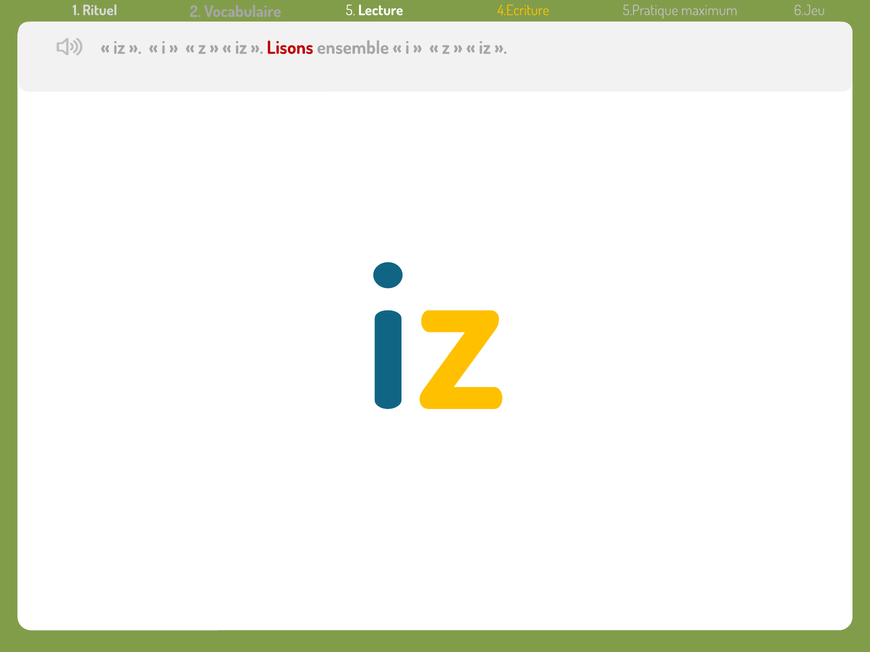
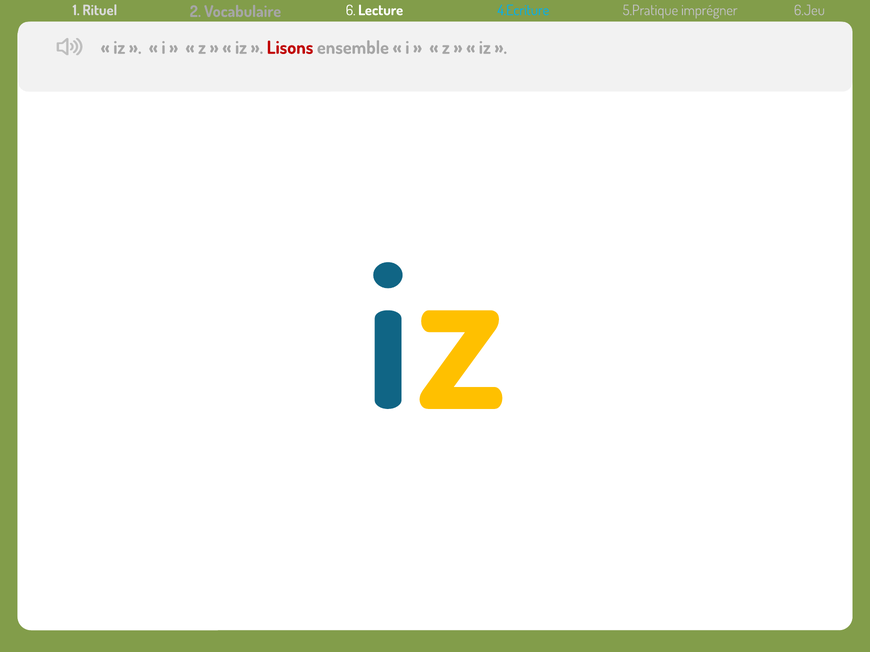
5: 5 -> 6
4.Ecriture colour: yellow -> light blue
maximum: maximum -> imprégner
